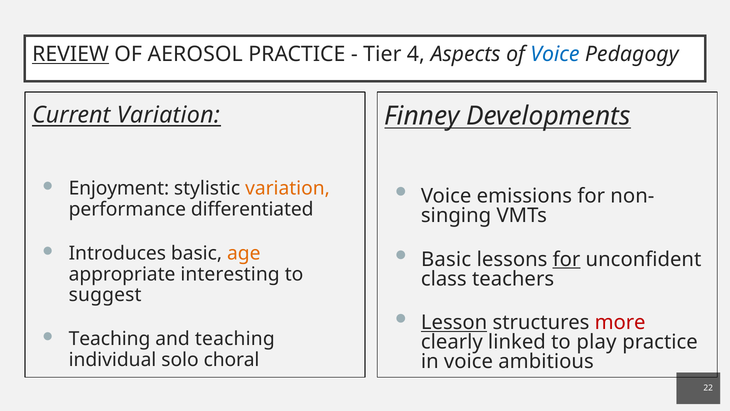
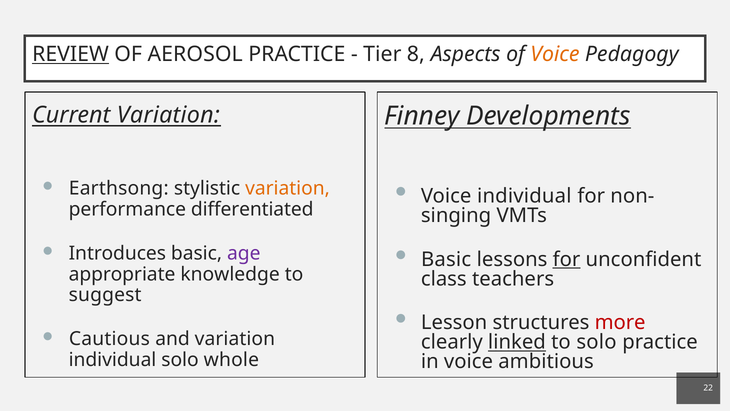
4: 4 -> 8
Voice at (555, 54) colour: blue -> orange
Enjoyment: Enjoyment -> Earthsong
Voice emissions: emissions -> individual
age colour: orange -> purple
interesting: interesting -> knowledge
Lesson underline: present -> none
Teaching at (110, 339): Teaching -> Cautious
and teaching: teaching -> variation
linked underline: none -> present
to play: play -> solo
choral: choral -> whole
